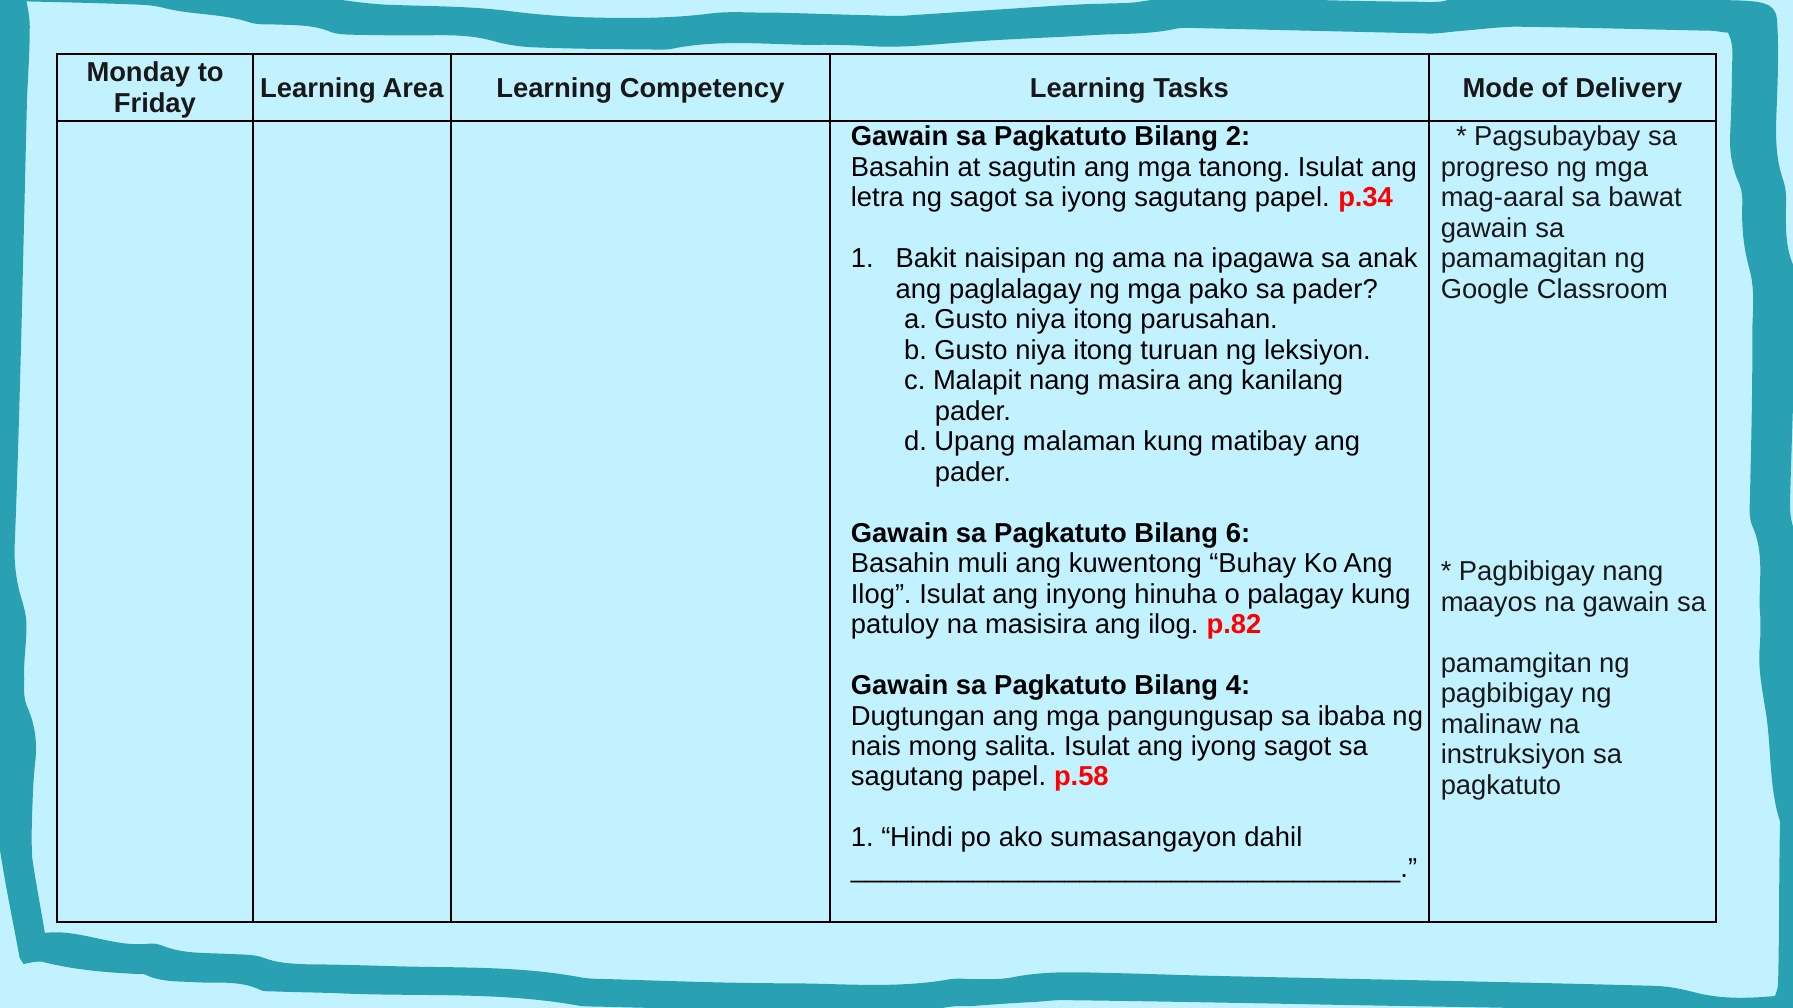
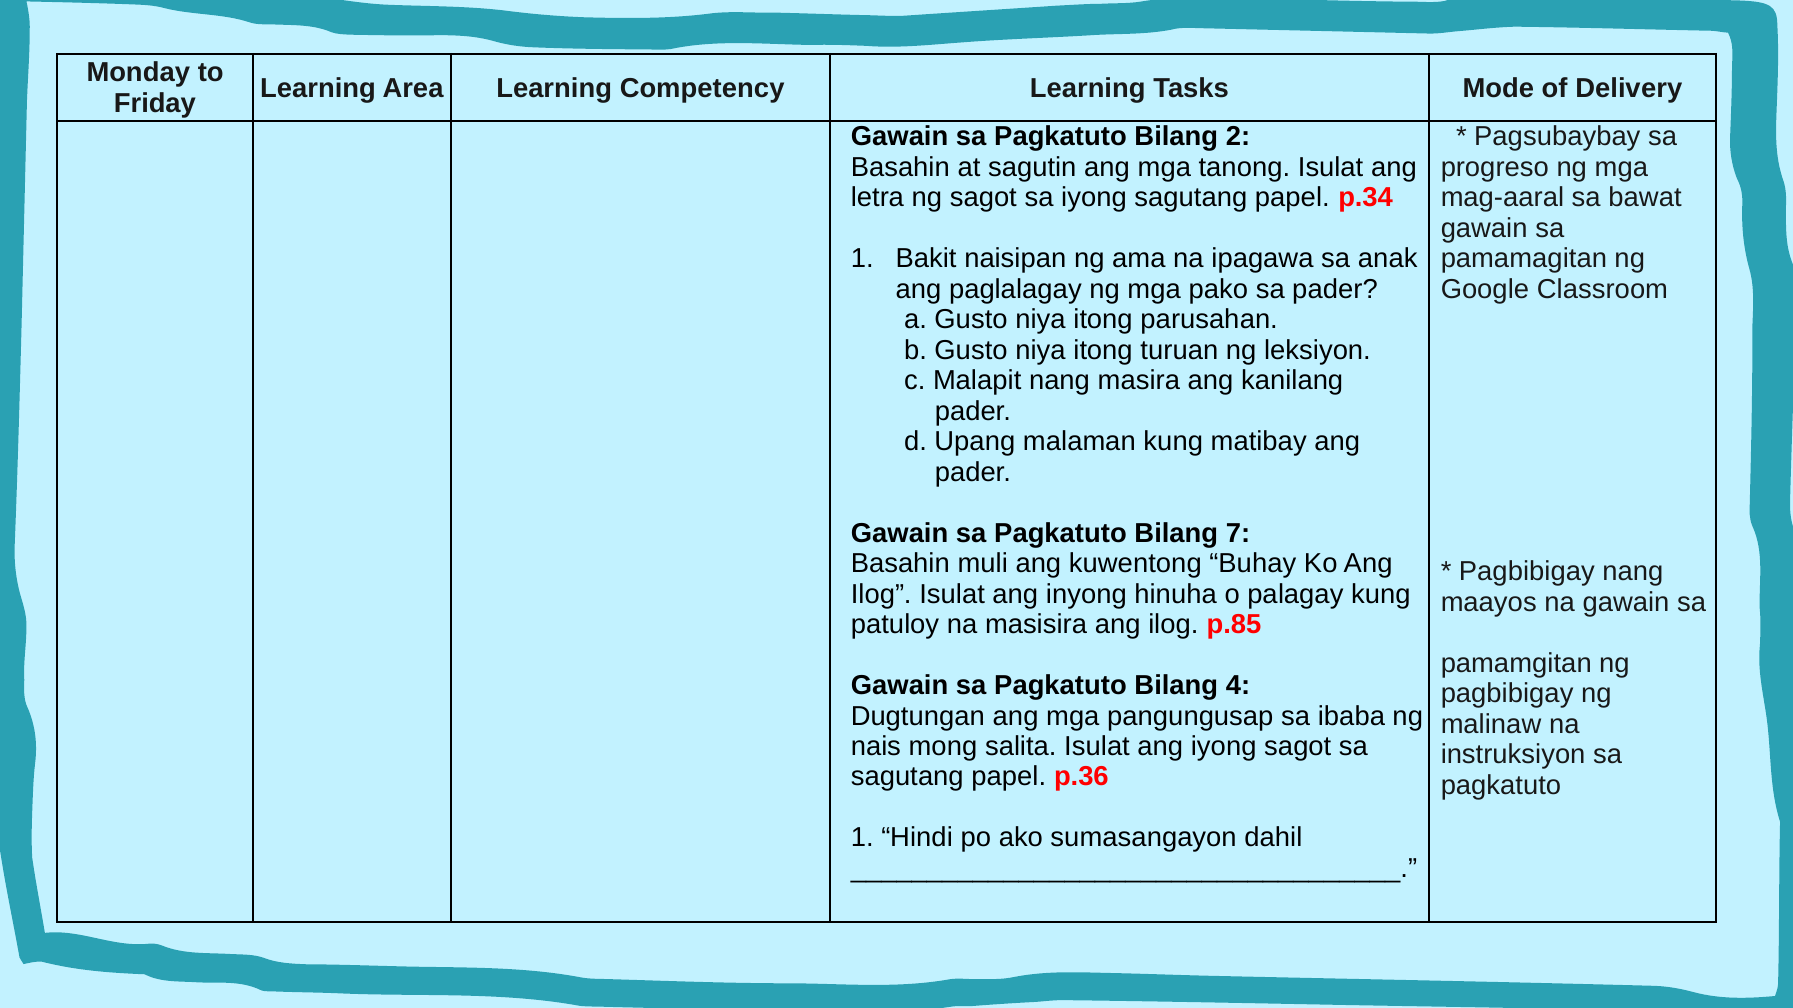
6: 6 -> 7
p.82: p.82 -> p.85
p.58: p.58 -> p.36
